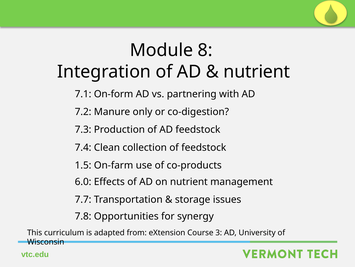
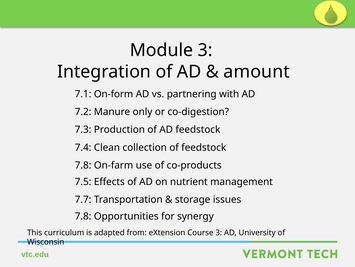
Module 8: 8 -> 3
nutrient at (257, 72): nutrient -> amount
1.5 at (83, 165): 1.5 -> 7.8
6.0: 6.0 -> 7.5
